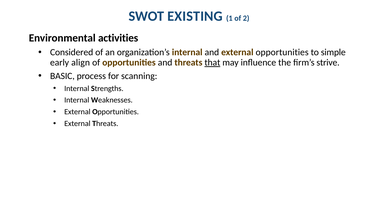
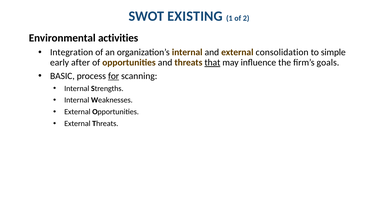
Considered: Considered -> Integration
and external opportunities: opportunities -> consolidation
align: align -> after
strive: strive -> goals
for underline: none -> present
